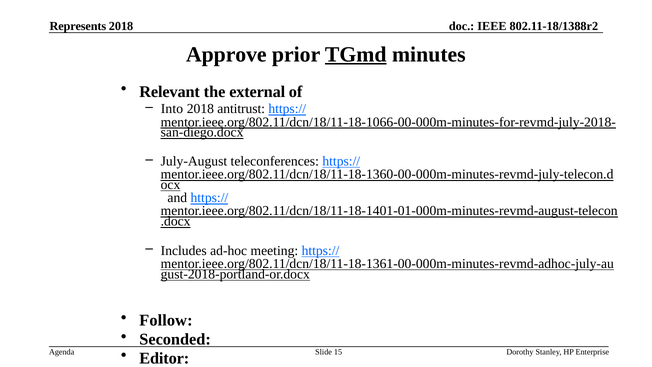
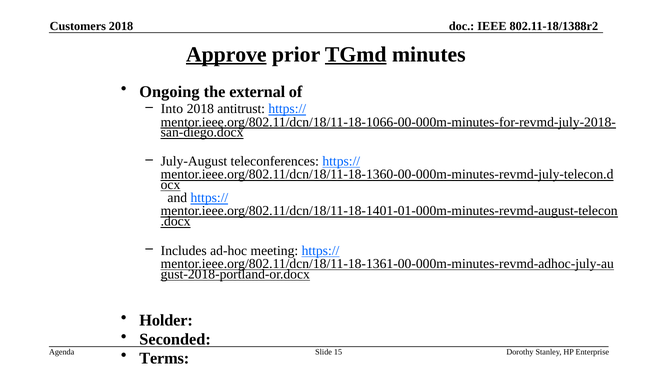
Represents: Represents -> Customers
Approve underline: none -> present
Relevant: Relevant -> Ongoing
Follow: Follow -> Holder
Editor: Editor -> Terms
